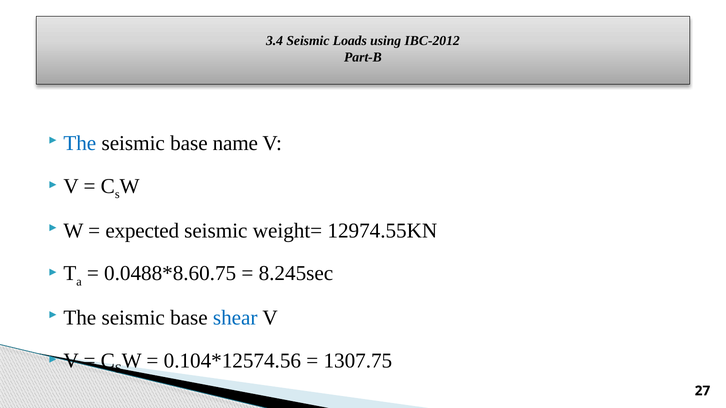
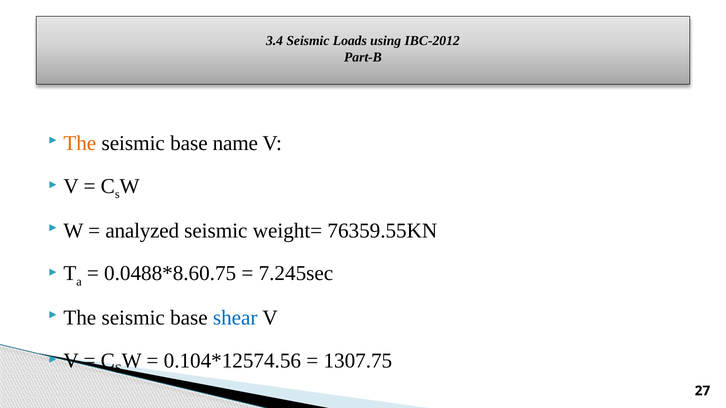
The at (80, 144) colour: blue -> orange
expected: expected -> analyzed
12974.55KN: 12974.55KN -> 76359.55KN
8.245sec: 8.245sec -> 7.245sec
